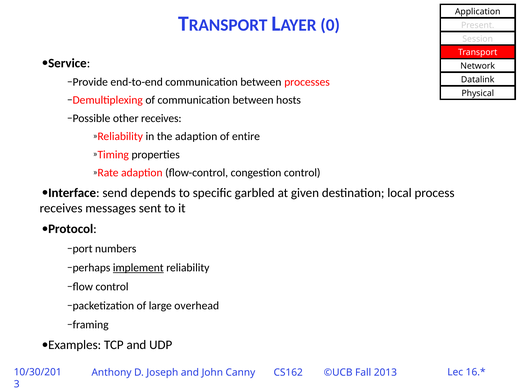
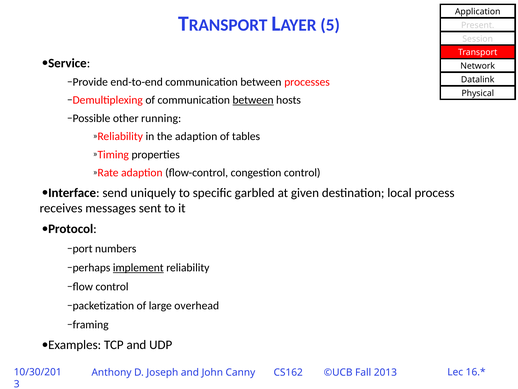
0: 0 -> 5
between at (253, 100) underline: none -> present
other receives: receives -> running
entire: entire -> tables
depends: depends -> uniquely
